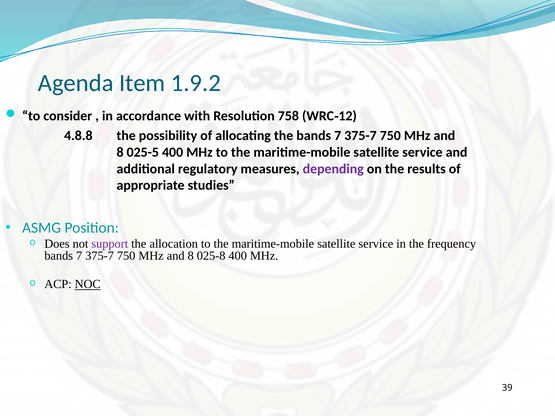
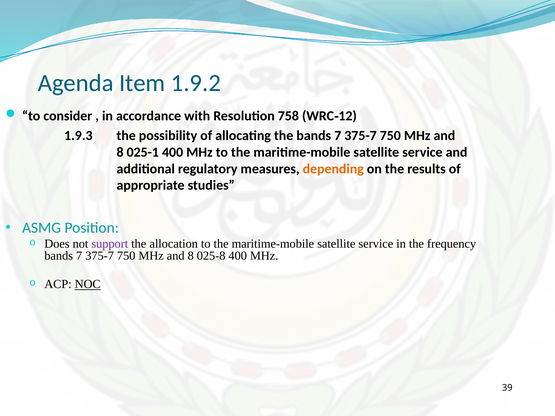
4.8.8: 4.8.8 -> 1.9.3
025-5: 025-5 -> 025-1
depending colour: purple -> orange
